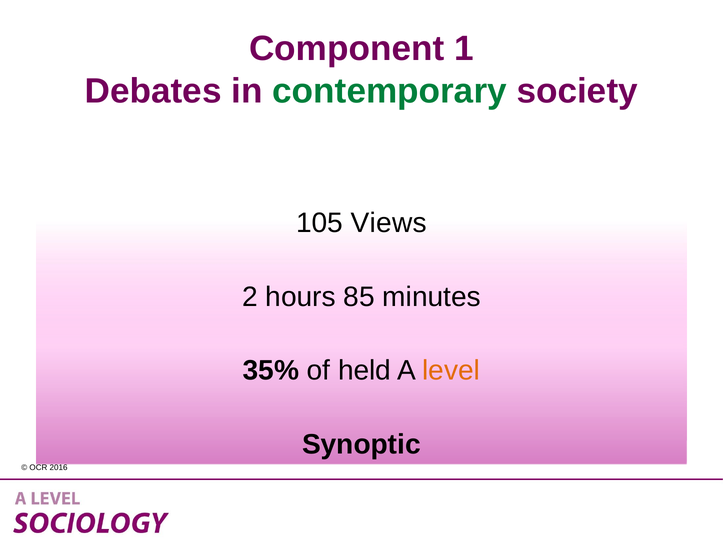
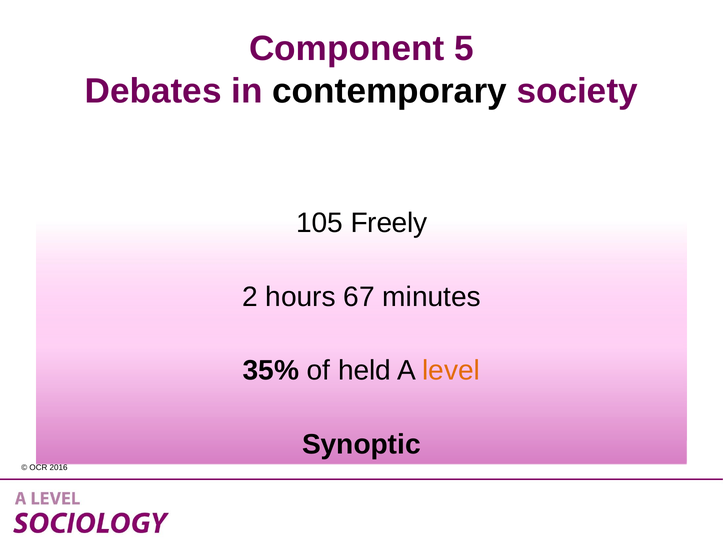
1: 1 -> 5
contemporary colour: green -> black
Views: Views -> Freely
85: 85 -> 67
